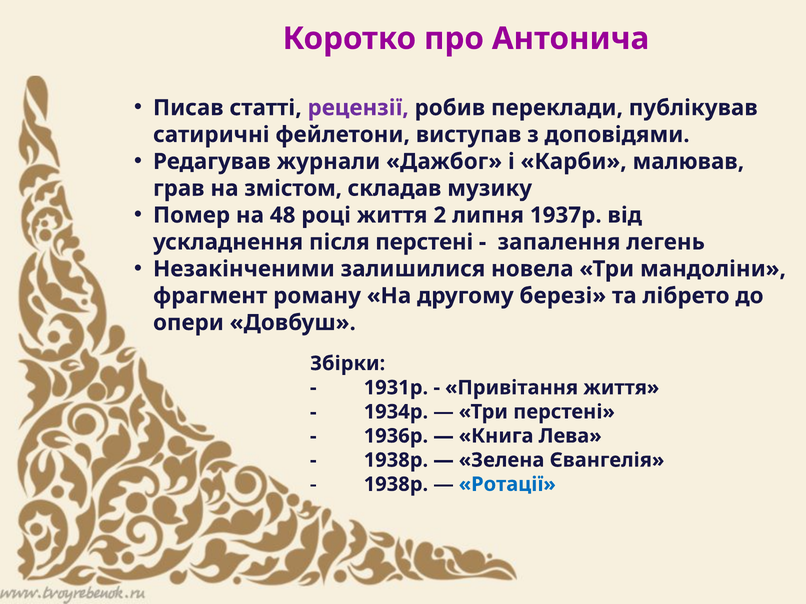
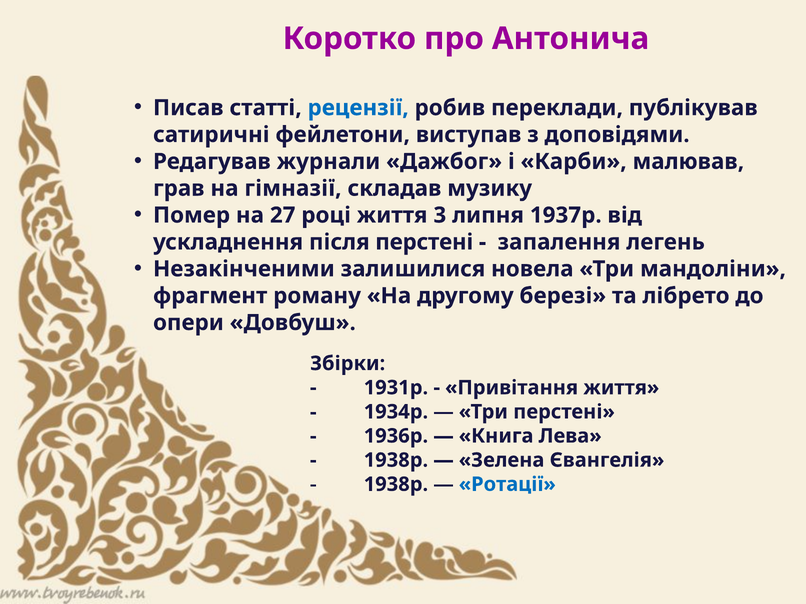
рецензії colour: purple -> blue
змістом: змістом -> гімназії
48: 48 -> 27
2: 2 -> 3
